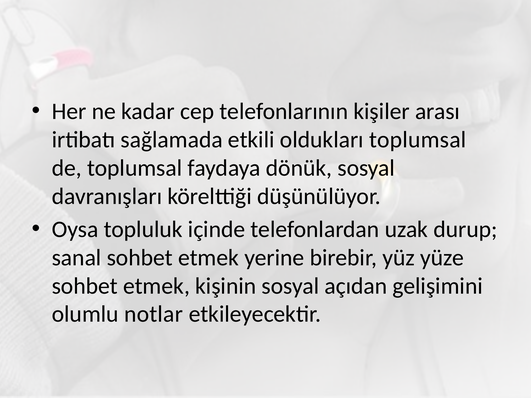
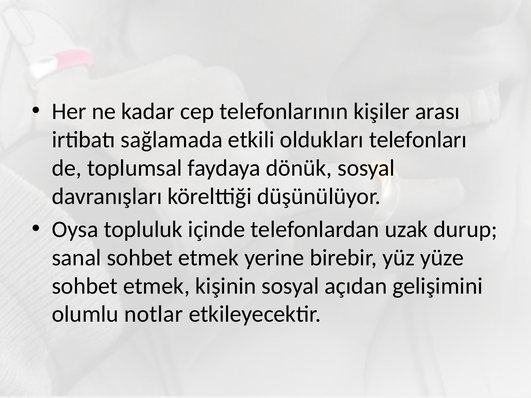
oldukları toplumsal: toplumsal -> telefonları
